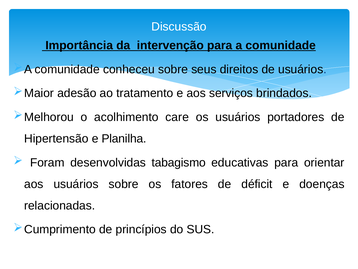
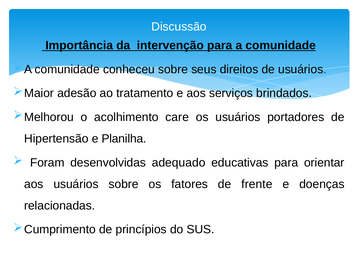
tabagismo: tabagismo -> adequado
déficit: déficit -> frente
